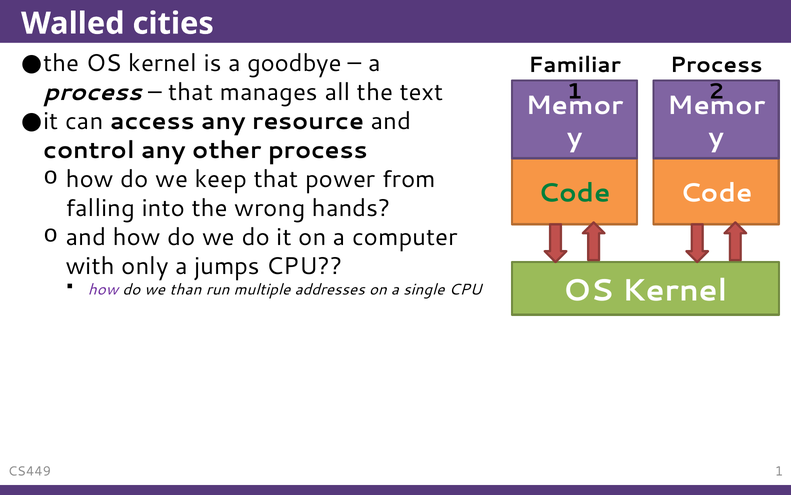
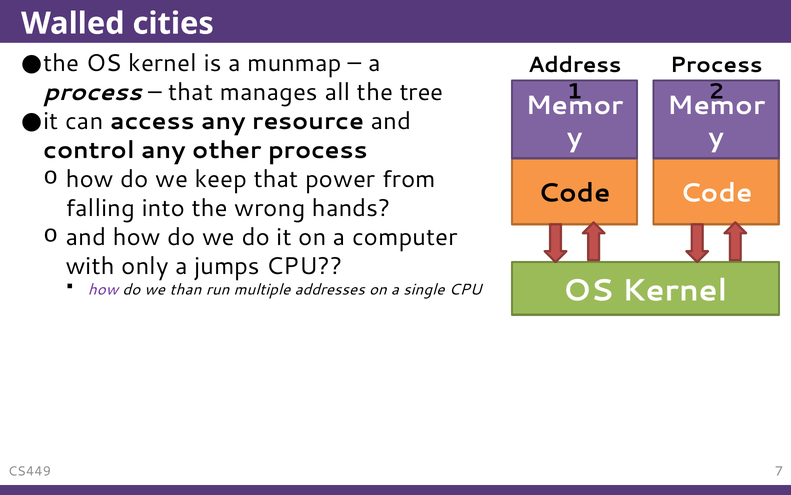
goodbye: goodbye -> munmap
Familiar: Familiar -> Address
text: text -> tree
Code at (575, 193) colour: green -> black
CS449 1: 1 -> 7
